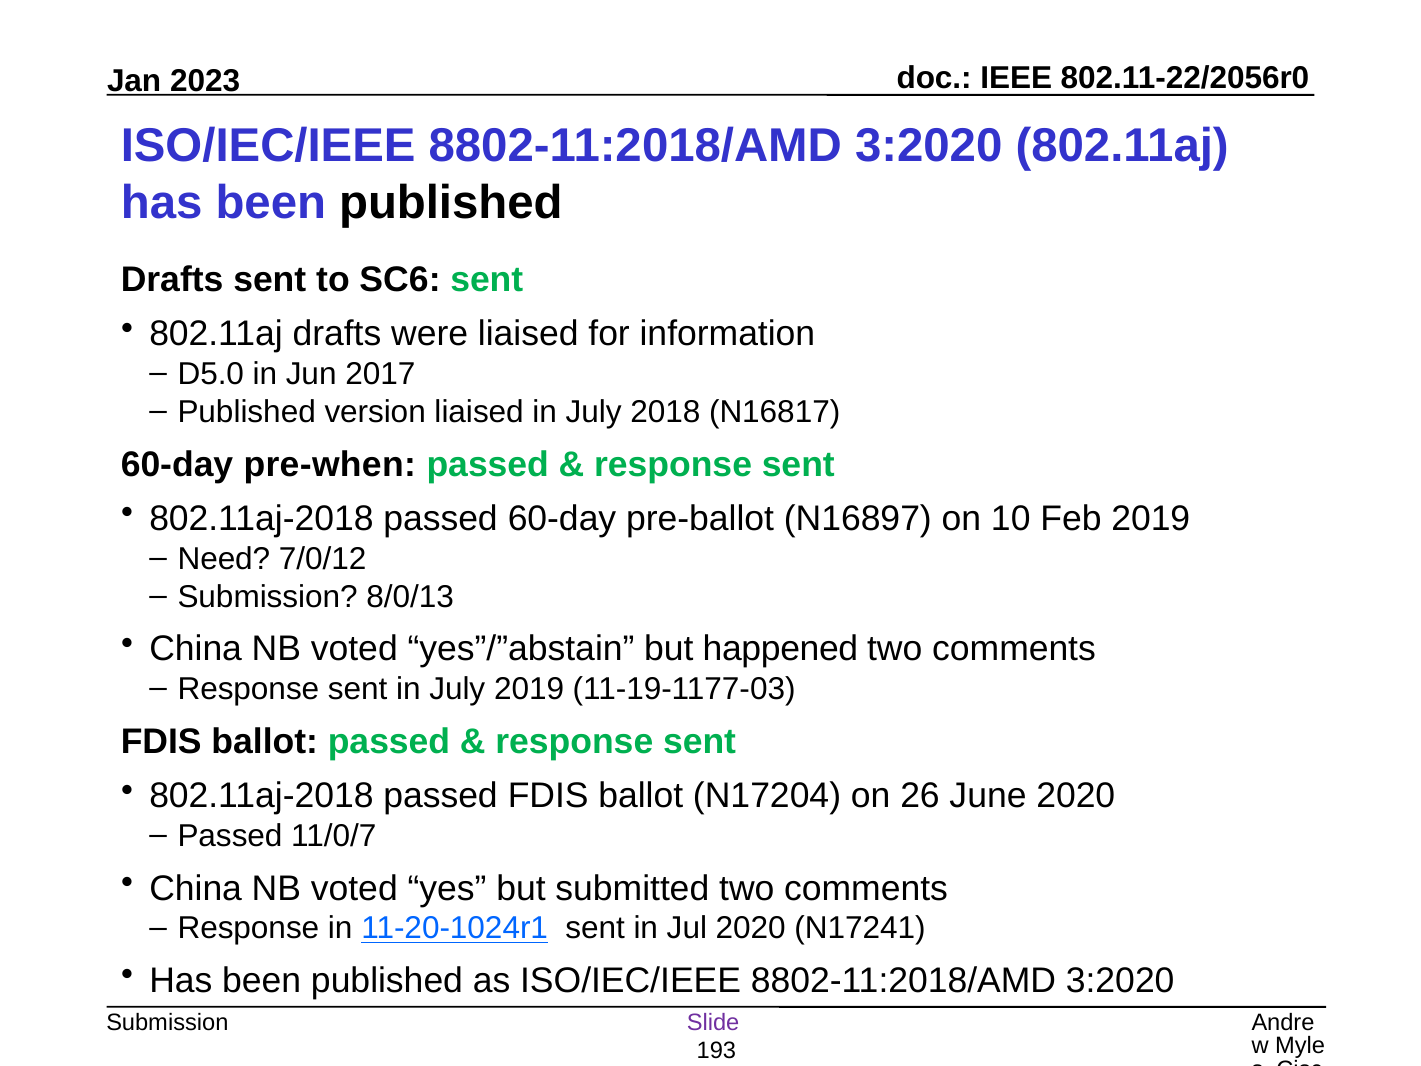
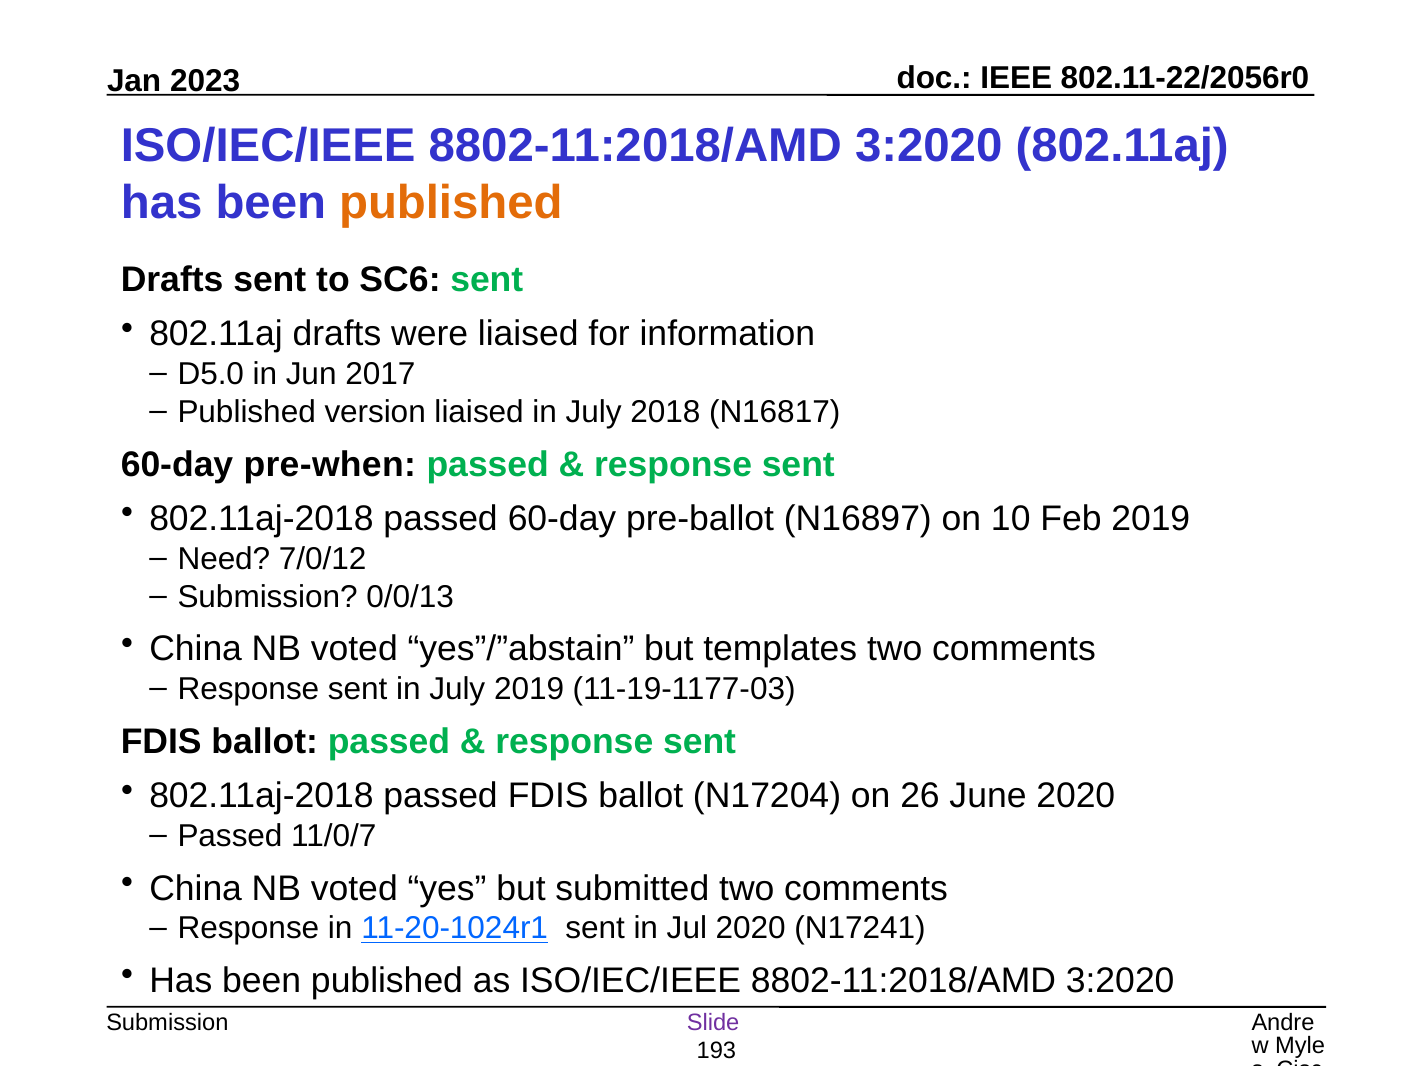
published at (451, 202) colour: black -> orange
8/0/13: 8/0/13 -> 0/0/13
happened: happened -> templates
